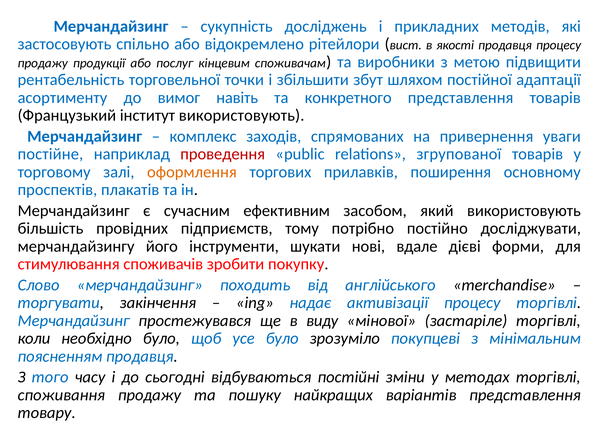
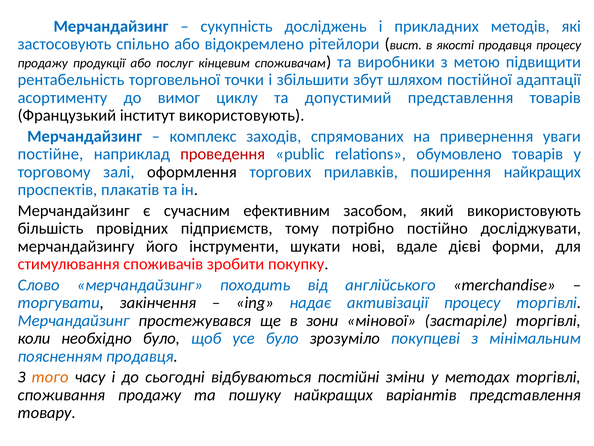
навіть: навіть -> циклу
конкретного: конкретного -> допустимий
згрупованої: згрупованої -> обумовлено
оформлення colour: orange -> black
поширення основному: основному -> найкращих
виду: виду -> зони
того colour: blue -> orange
